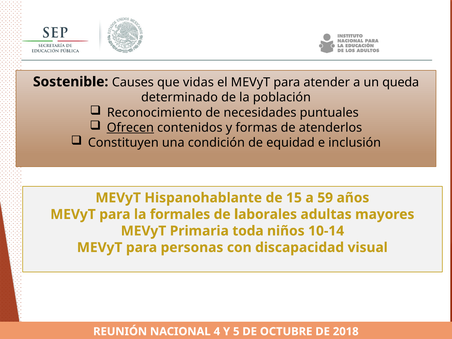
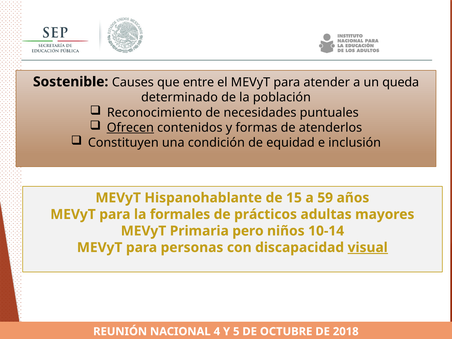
vidas: vidas -> entre
laborales: laborales -> prácticos
toda: toda -> pero
visual underline: none -> present
